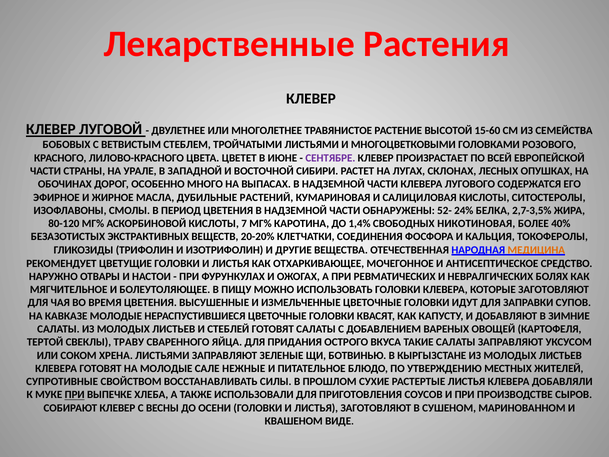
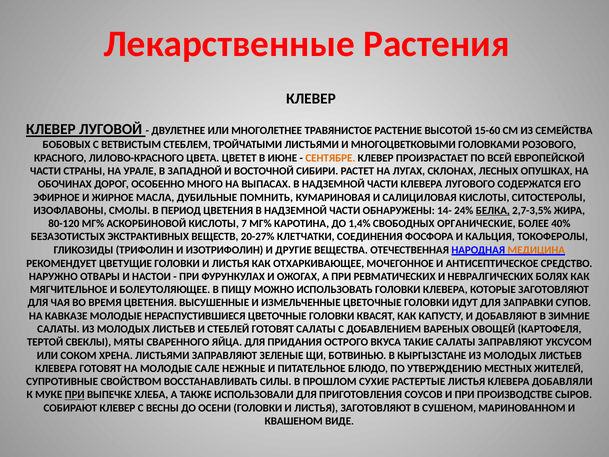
СЕНТЯБРЕ colour: purple -> orange
РАСТЕНИЙ: РАСТЕНИЙ -> ПОМНИТЬ
52-: 52- -> 14-
БЕЛКА underline: none -> present
НИКОТИНОВАЯ: НИКОТИНОВАЯ -> ОРГАНИЧЕСКИЕ
20-20%: 20-20% -> 20-27%
ТРАВУ: ТРАВУ -> МЯТЫ
